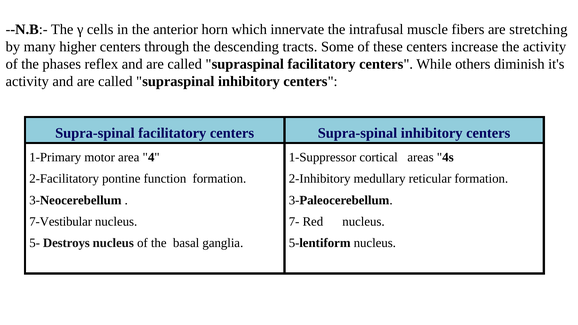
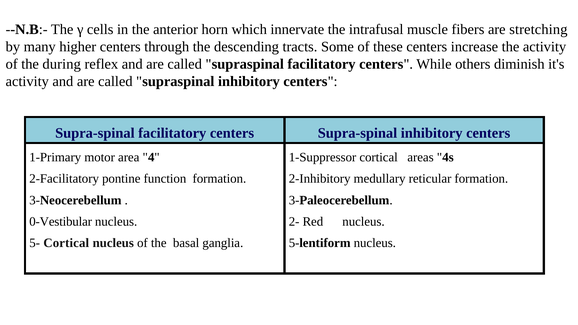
phases: phases -> during
7-Vestibular: 7-Vestibular -> 0-Vestibular
7-: 7- -> 2-
5- Destroys: Destroys -> Cortical
